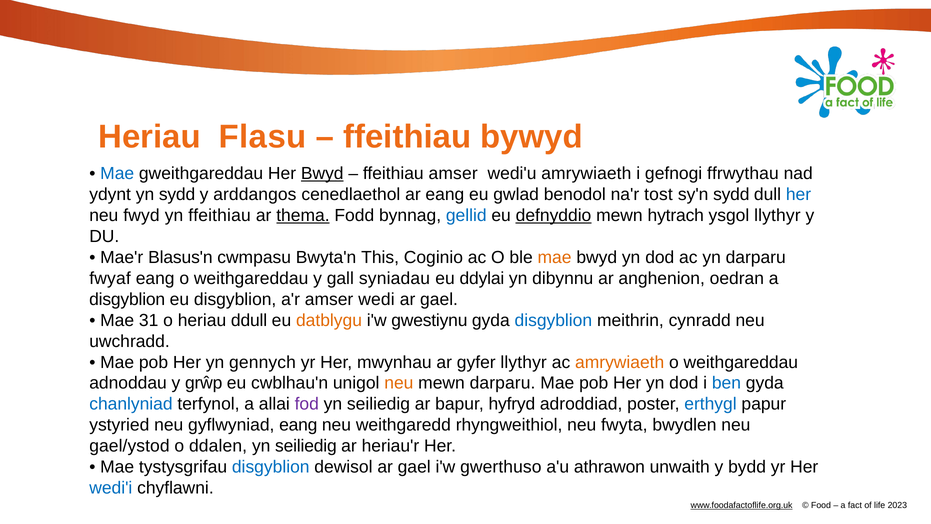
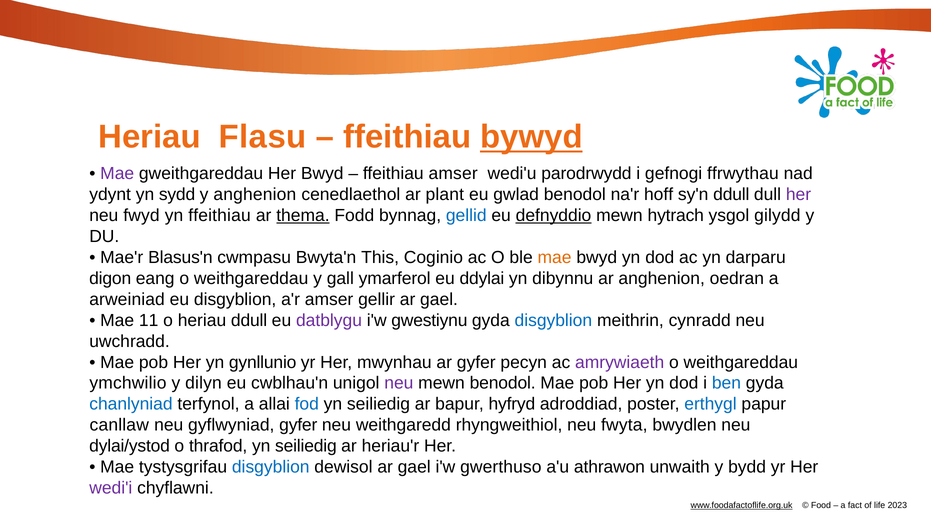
bywyd underline: none -> present
Mae at (117, 174) colour: blue -> purple
Bwyd at (322, 174) underline: present -> none
wedi'u amrywiaeth: amrywiaeth -> parodrwydd
y arddangos: arddangos -> anghenion
ar eang: eang -> plant
tost: tost -> hoff
sy'n sydd: sydd -> ddull
her at (799, 194) colour: blue -> purple
ysgol llythyr: llythyr -> gilydd
fwyaf: fwyaf -> digon
syniadau: syniadau -> ymarferol
disgyblion at (127, 299): disgyblion -> arweiniad
wedi: wedi -> gellir
31: 31 -> 11
datblygu colour: orange -> purple
gennych: gennych -> gynllunio
gyfer llythyr: llythyr -> pecyn
amrywiaeth at (620, 362) colour: orange -> purple
adnoddau: adnoddau -> ymchwilio
grŵp: grŵp -> dilyn
neu at (399, 383) colour: orange -> purple
mewn darparu: darparu -> benodol
fod colour: purple -> blue
ystyried: ystyried -> canllaw
gyflwyniad eang: eang -> gyfer
gael/ystod: gael/ystod -> dylai/ystod
ddalen: ddalen -> thrafod
wedi'i colour: blue -> purple
